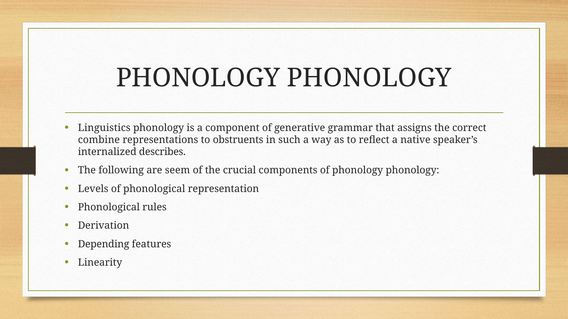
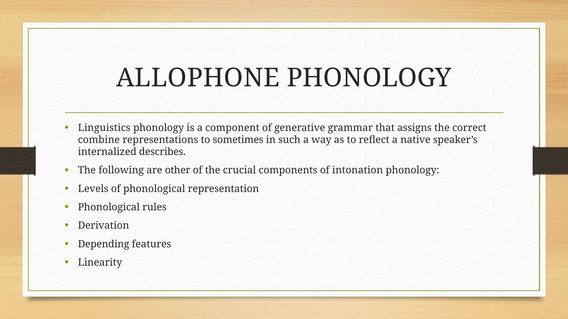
PHONOLOGY at (198, 78): PHONOLOGY -> ALLOPHONE
obstruents: obstruents -> sometimes
seem: seem -> other
of phonology: phonology -> intonation
